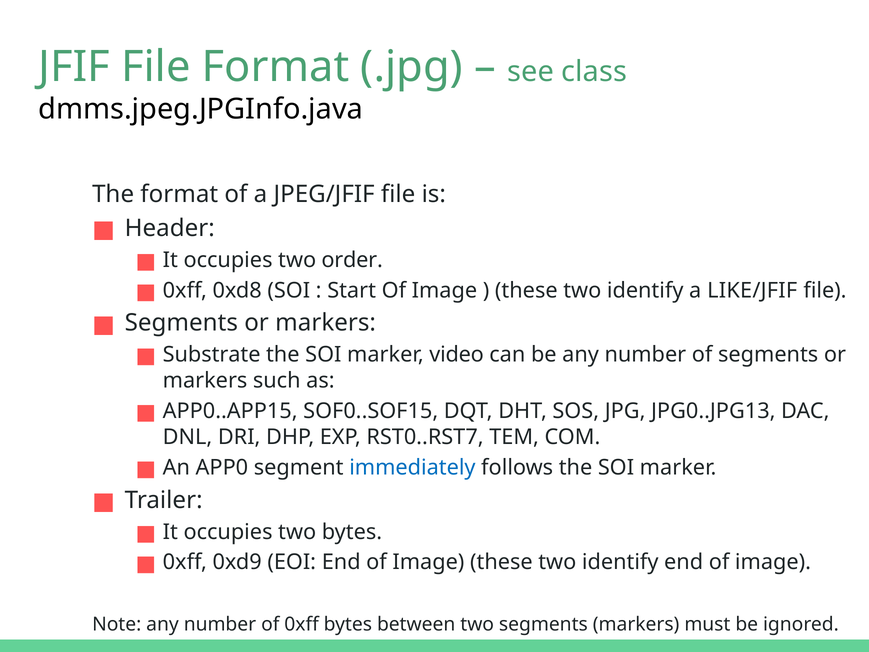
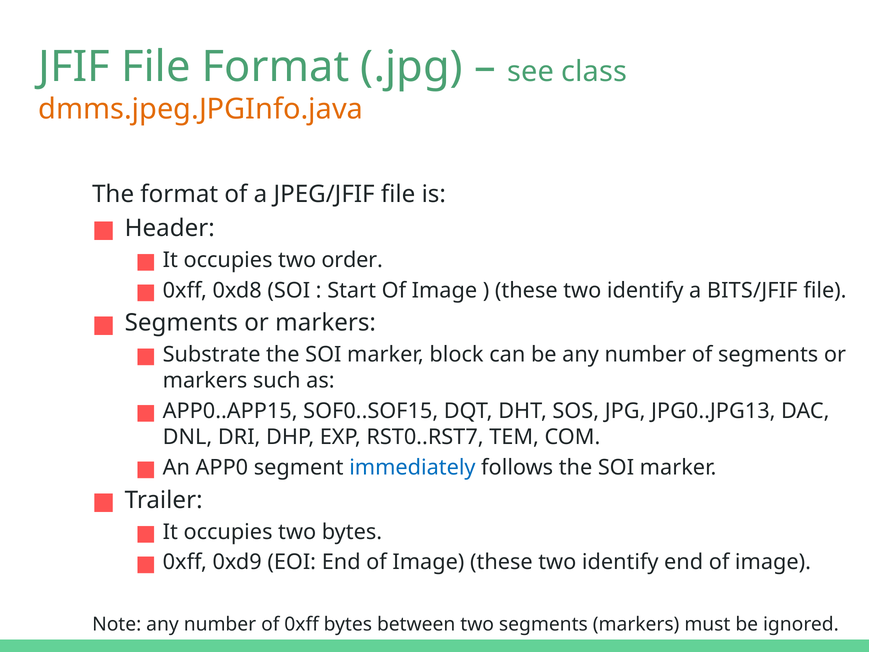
dmms.jpeg.JPGInfo.java colour: black -> orange
LIKE/JFIF: LIKE/JFIF -> BITS/JFIF
video: video -> block
